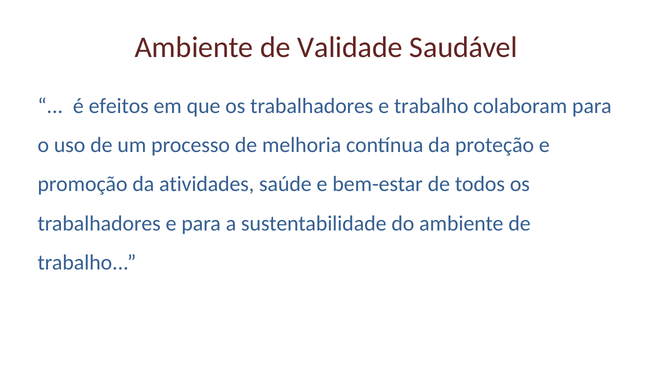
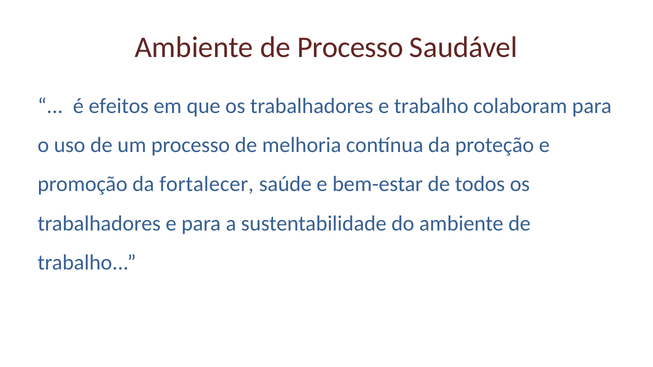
de Validade: Validade -> Processo
atividades: atividades -> fortalecer
